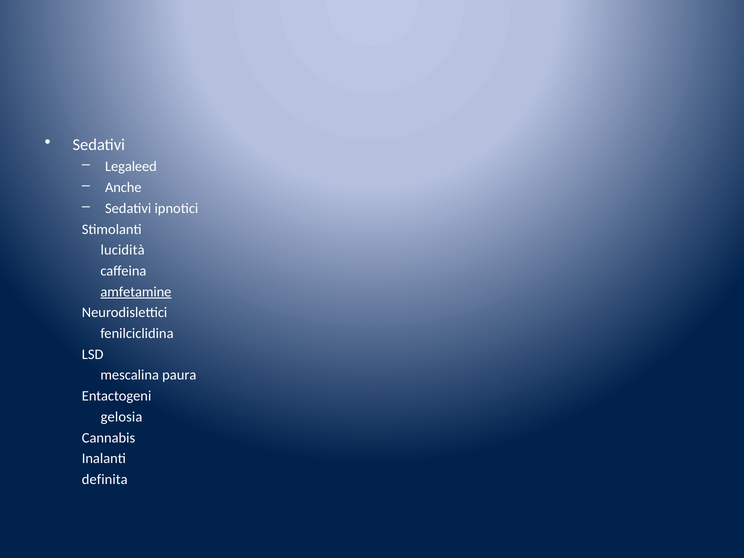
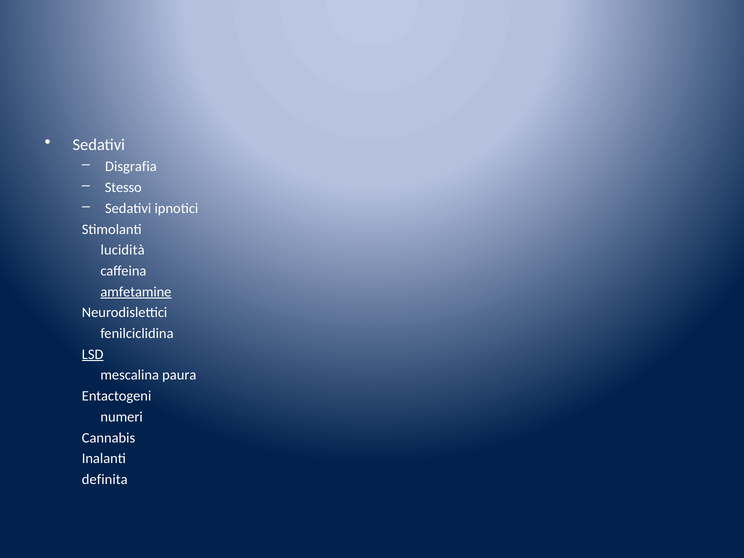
Legaleed: Legaleed -> Disgrafia
Anche: Anche -> Stesso
LSD underline: none -> present
gelosia: gelosia -> numeri
